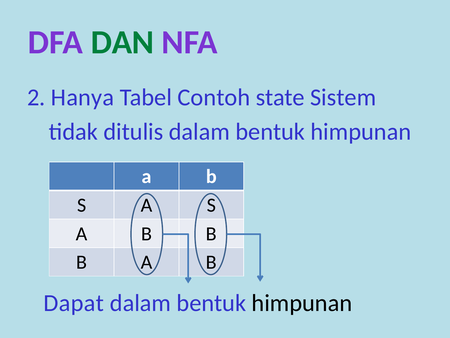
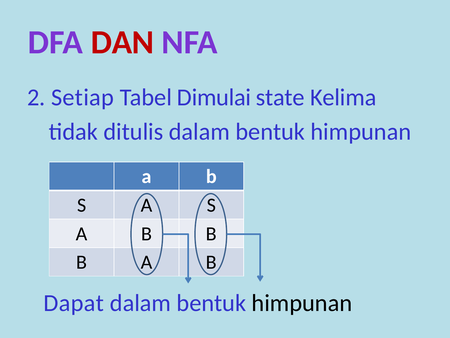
DAN colour: green -> red
Hanya: Hanya -> Setiap
Contoh: Contoh -> Dimulai
Sistem: Sistem -> Kelima
